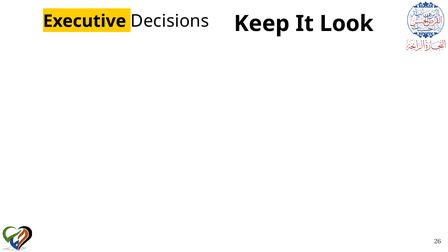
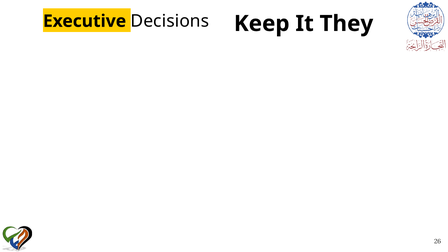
Look: Look -> They
